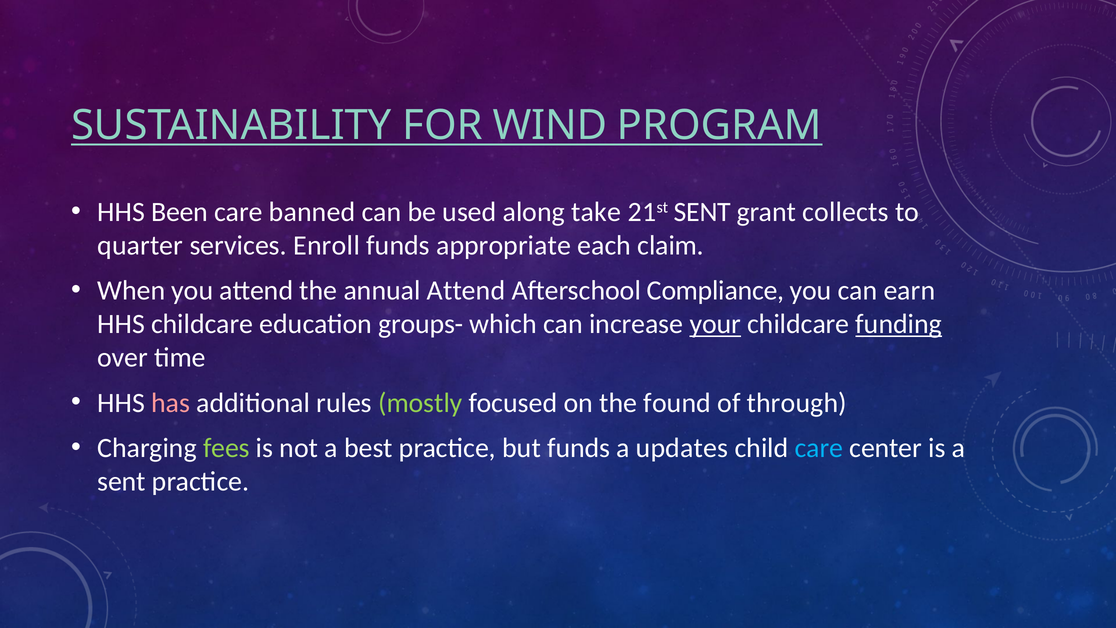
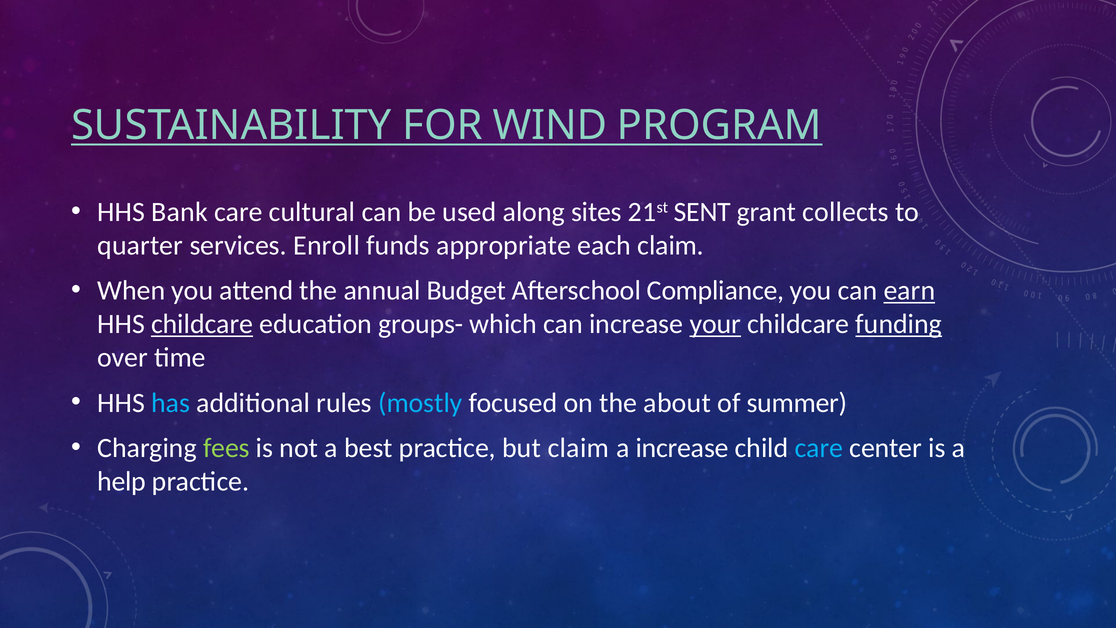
Been: Been -> Bank
banned: banned -> cultural
take: take -> sites
annual Attend: Attend -> Budget
earn underline: none -> present
childcare at (202, 324) underline: none -> present
has colour: pink -> light blue
mostly colour: light green -> light blue
found: found -> about
through: through -> summer
but funds: funds -> claim
a updates: updates -> increase
sent at (122, 481): sent -> help
